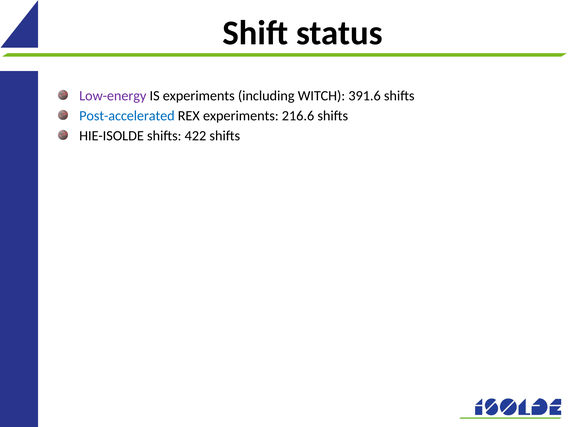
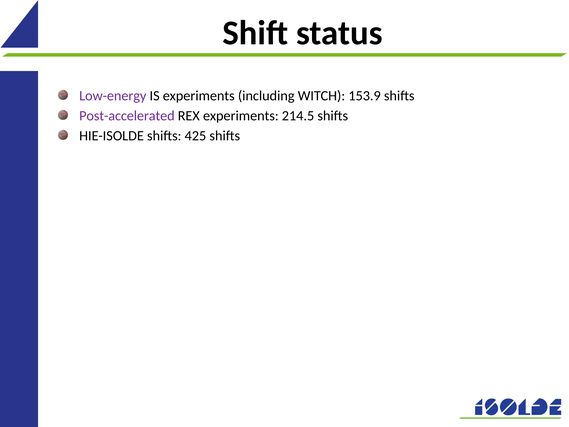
391.6: 391.6 -> 153.9
Post-accelerated colour: blue -> purple
216.6: 216.6 -> 214.5
422: 422 -> 425
